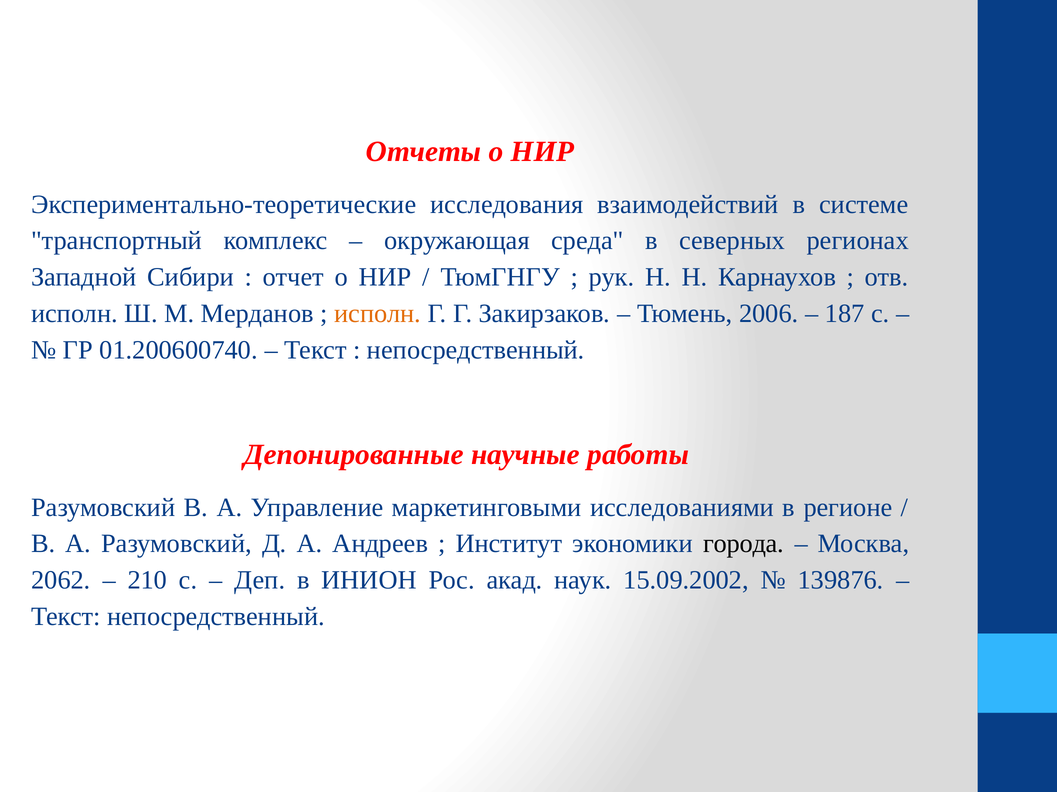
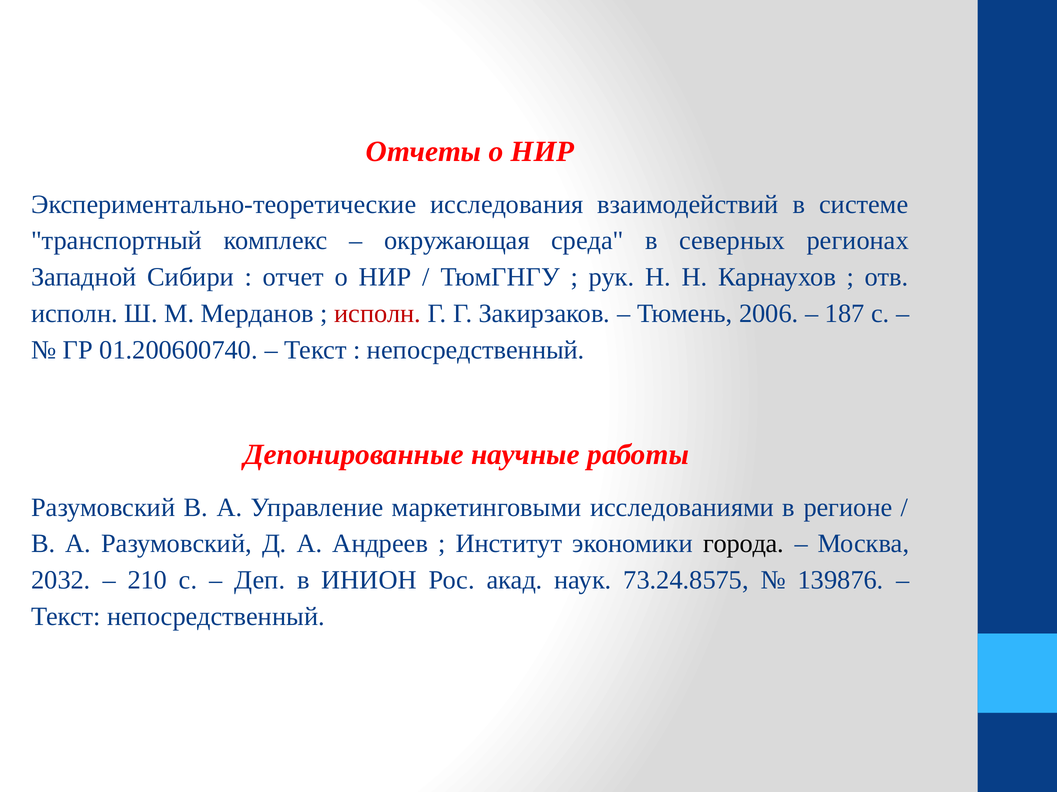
исполн at (378, 314) colour: orange -> red
2062: 2062 -> 2032
15.09.2002: 15.09.2002 -> 73.24.8575
